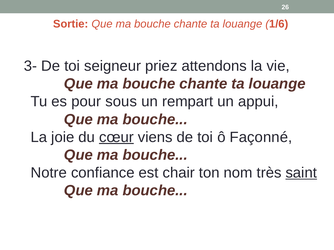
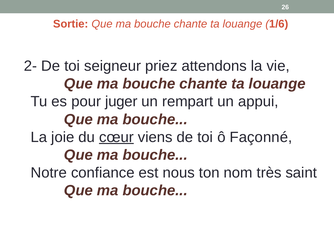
3-: 3- -> 2-
sous: sous -> juger
chair: chair -> nous
saint underline: present -> none
